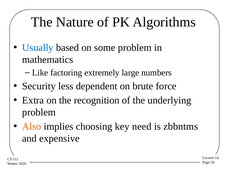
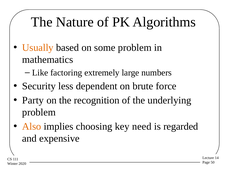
Usually colour: blue -> orange
Extra: Extra -> Party
zbbntms: zbbntms -> regarded
